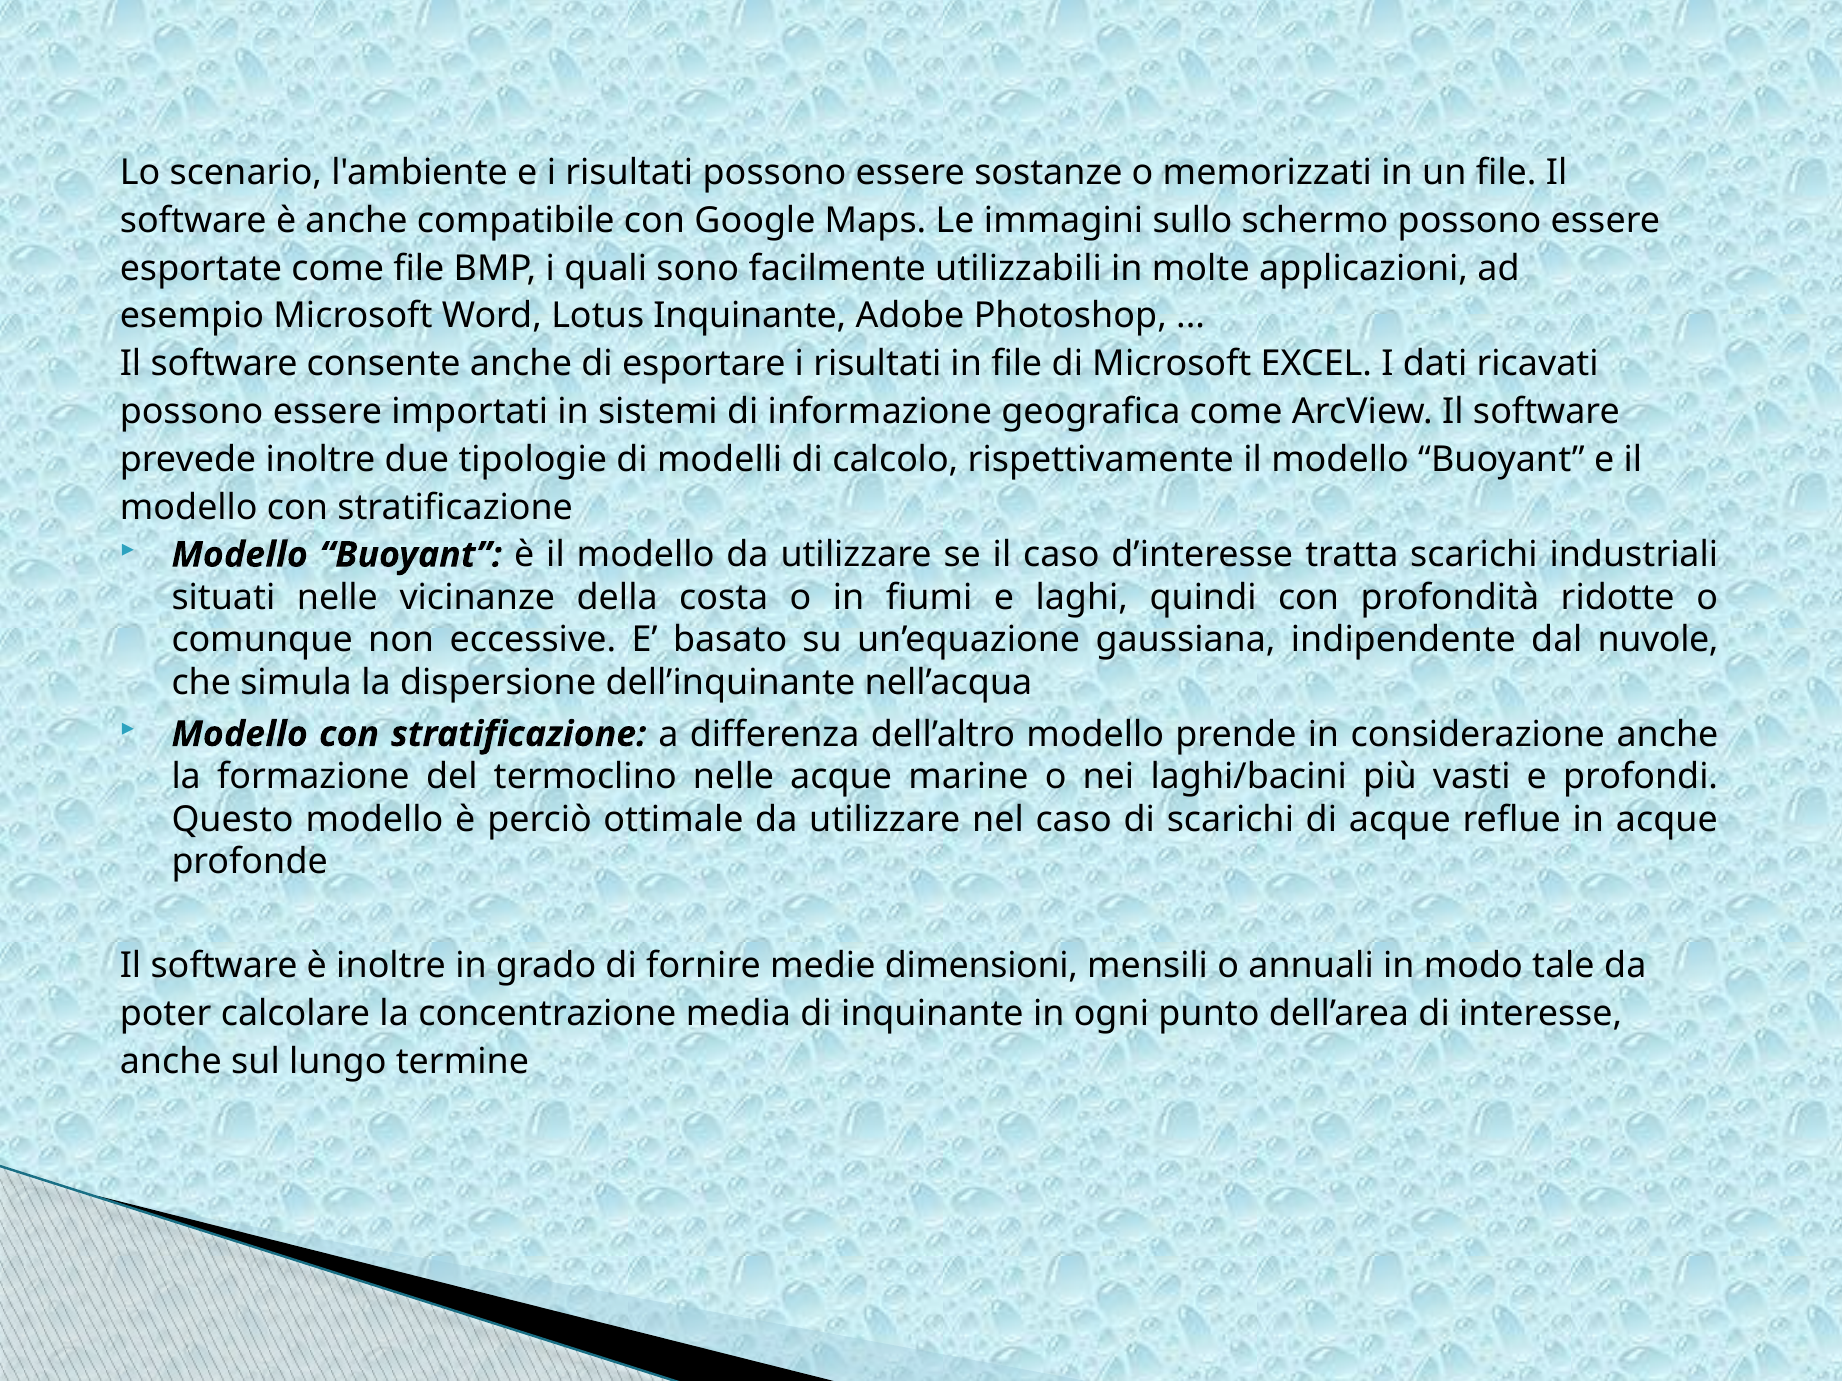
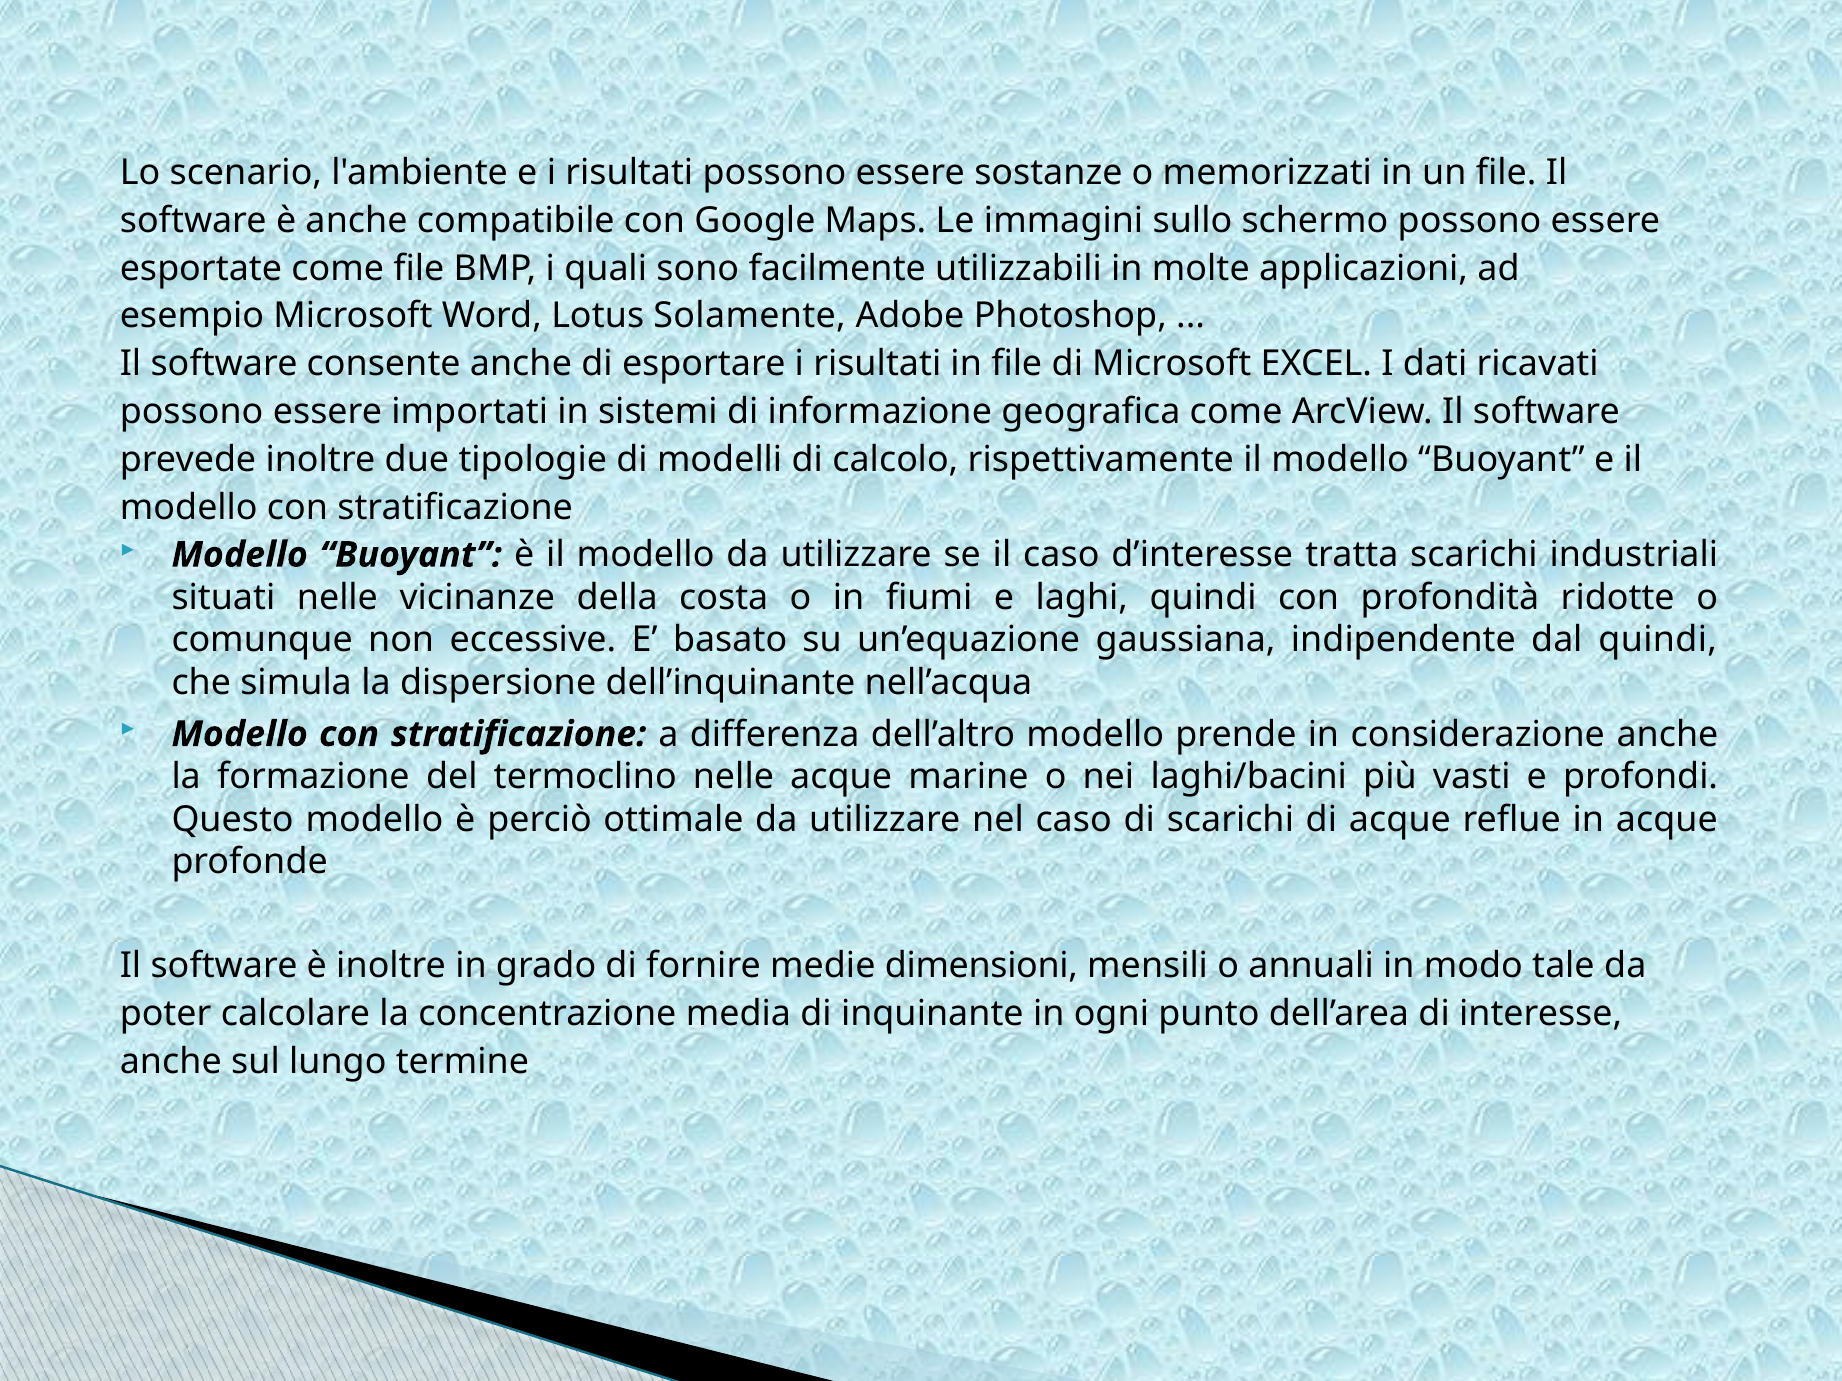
Lotus Inquinante: Inquinante -> Solamente
dal nuvole: nuvole -> quindi
